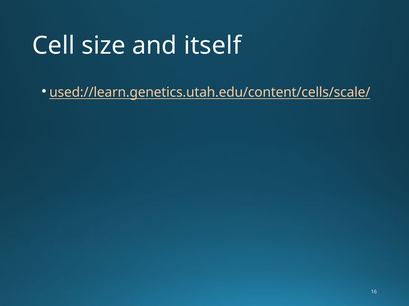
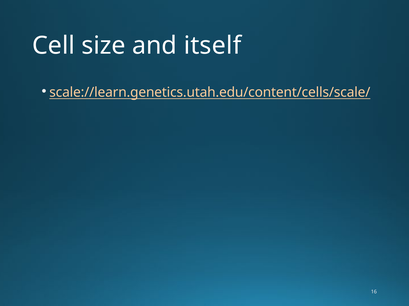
used://learn.genetics.utah.edu/content/cells/scale/: used://learn.genetics.utah.edu/content/cells/scale/ -> scale://learn.genetics.utah.edu/content/cells/scale/
